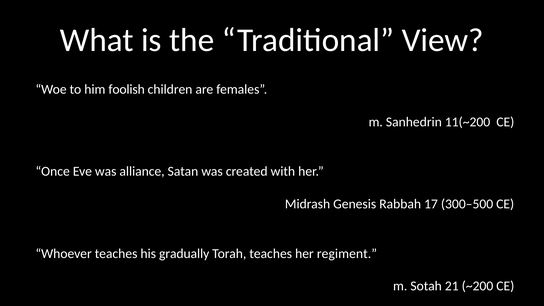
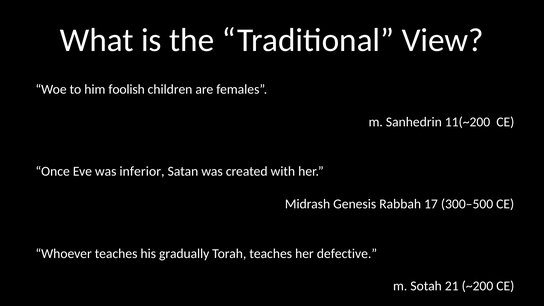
alliance: alliance -> inferior
regiment: regiment -> defective
